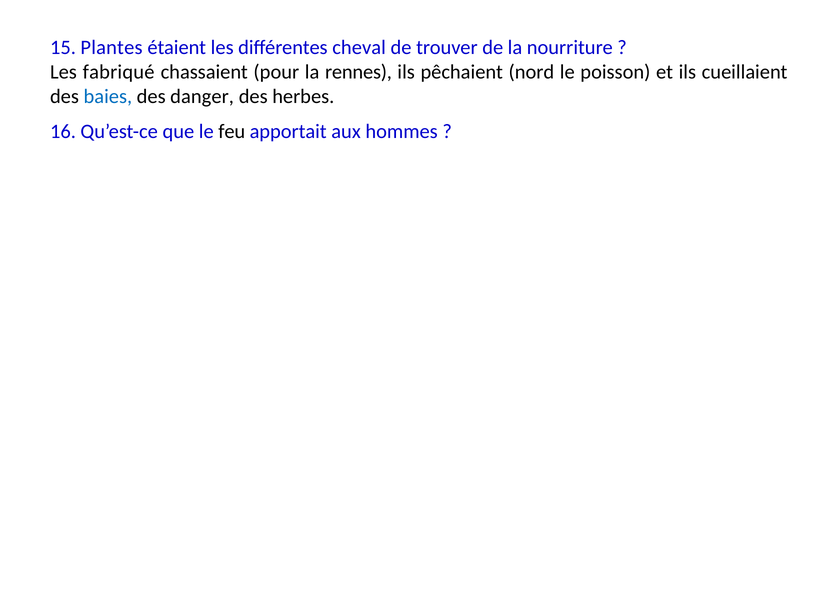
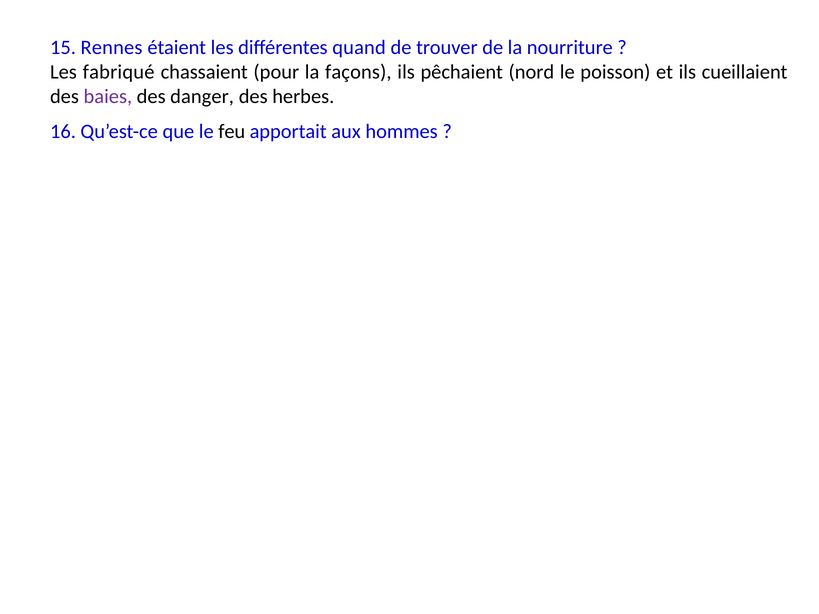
Plantes: Plantes -> Rennes
cheval: cheval -> quand
rennes: rennes -> façons
baies colour: blue -> purple
